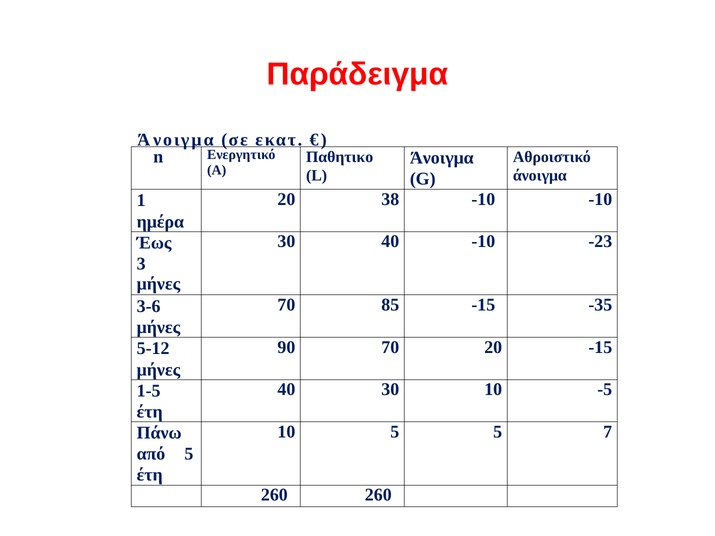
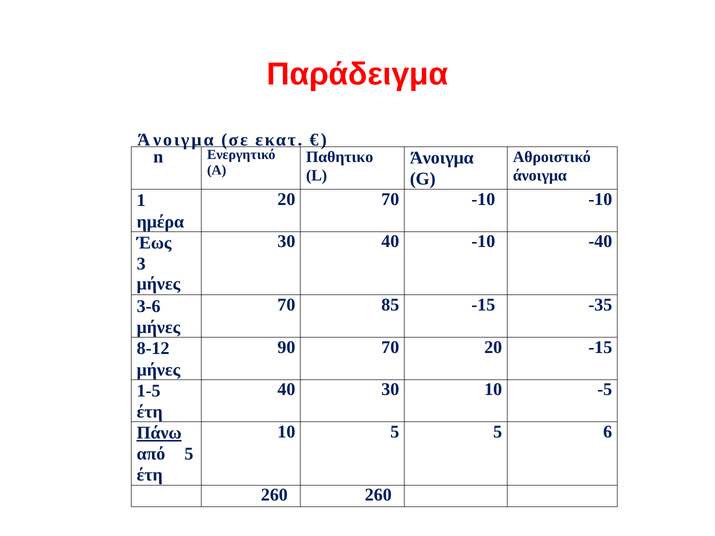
20 38: 38 -> 70
-23: -23 -> -40
5-12: 5-12 -> 8-12
7: 7 -> 6
Πάνω underline: none -> present
